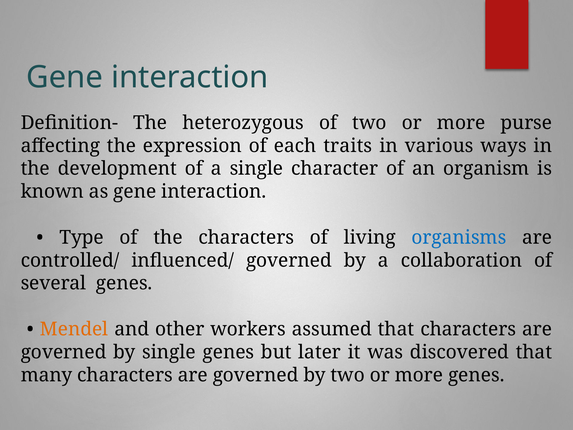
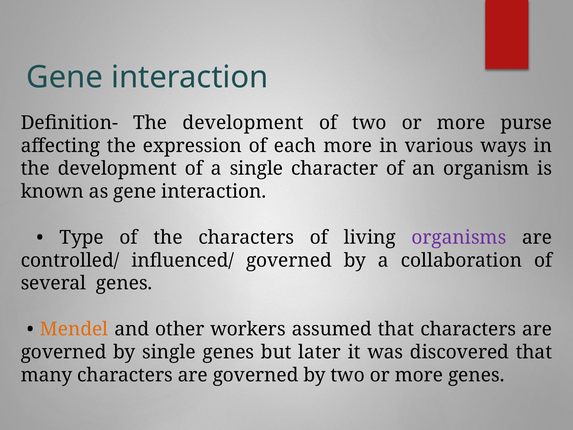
Definition- The heterozygous: heterozygous -> development
each traits: traits -> more
organisms colour: blue -> purple
